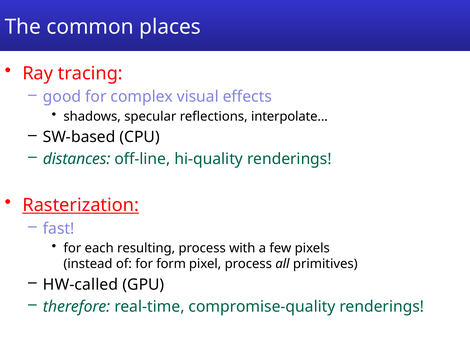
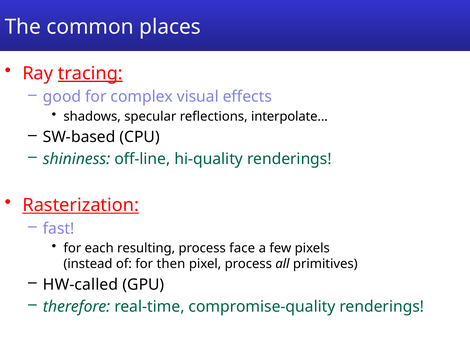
tracing underline: none -> present
distances: distances -> shininess
with: with -> face
form: form -> then
